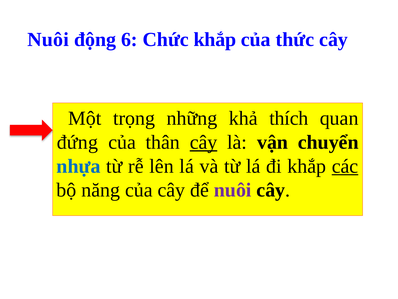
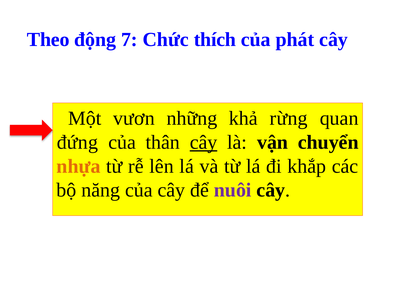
Nuôi at (48, 40): Nuôi -> Theo
6: 6 -> 7
Chức khắp: khắp -> thích
thức: thức -> phát
trọng: trọng -> vươn
thích: thích -> rừng
nhựa colour: blue -> orange
các underline: present -> none
